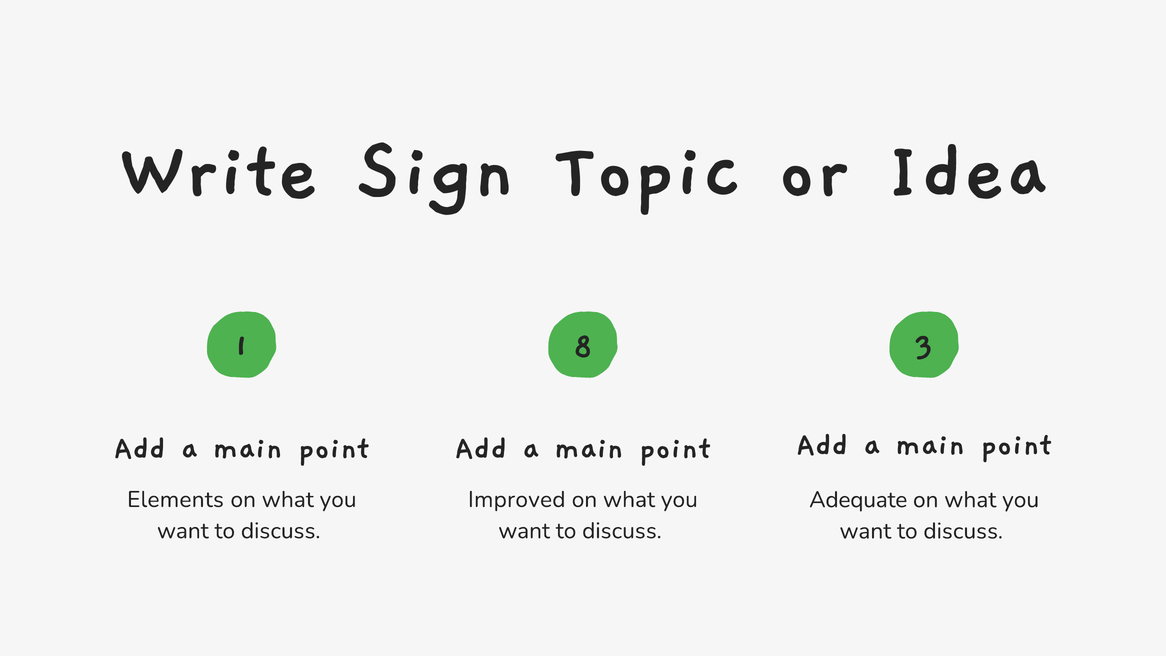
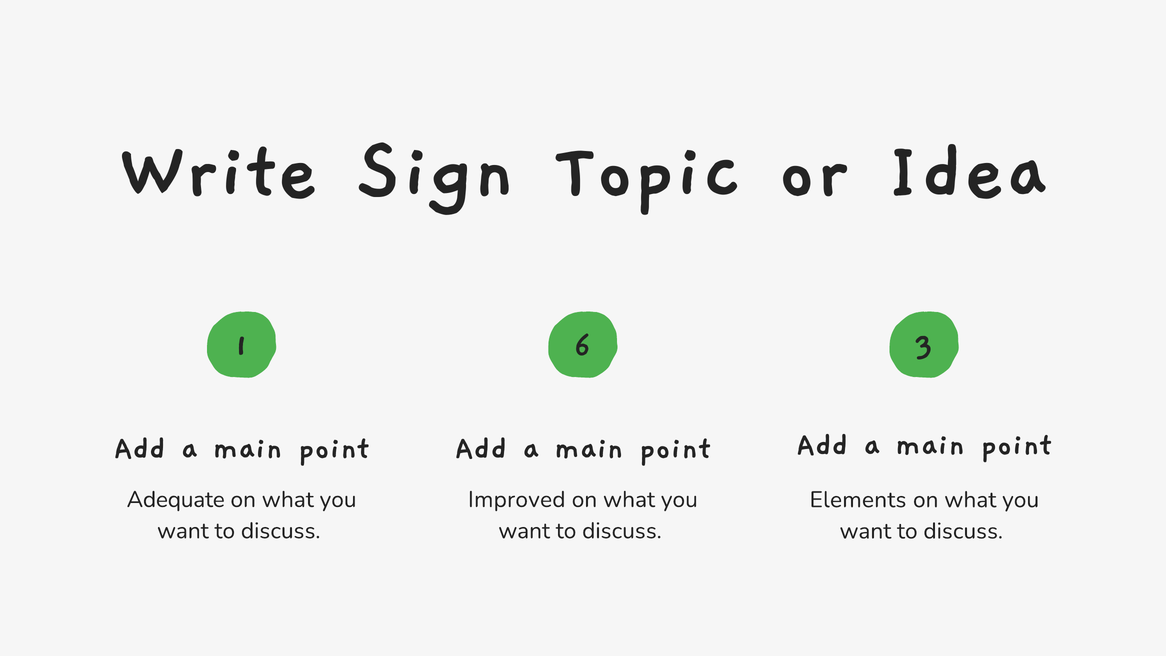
8: 8 -> 6
Elements: Elements -> Adequate
Adequate: Adequate -> Elements
